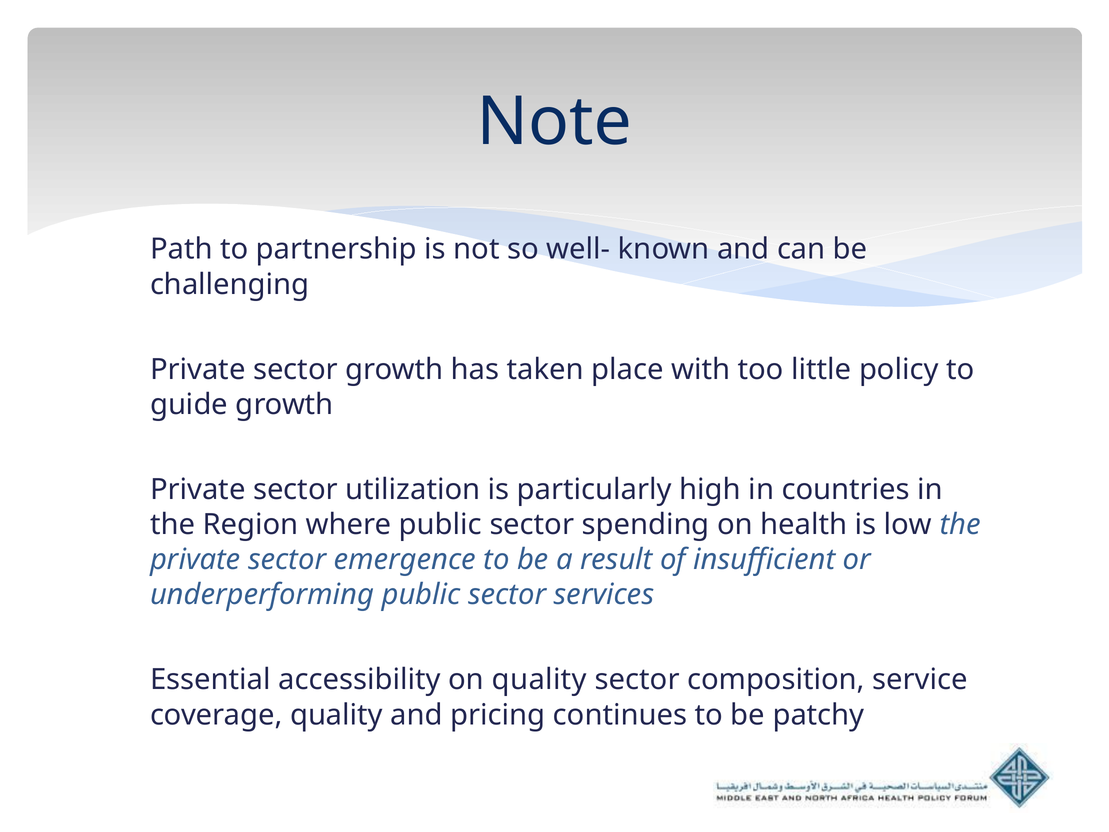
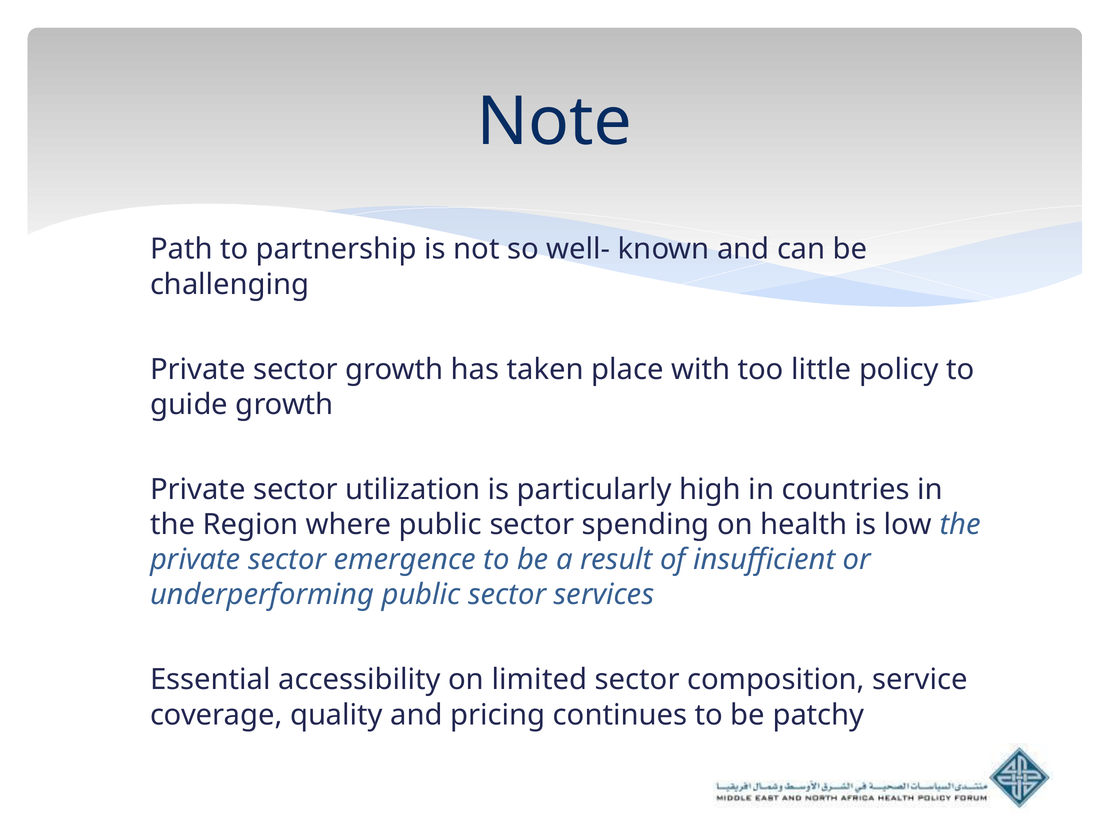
on quality: quality -> limited
